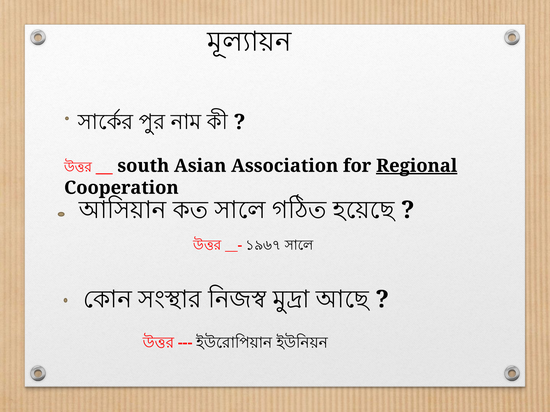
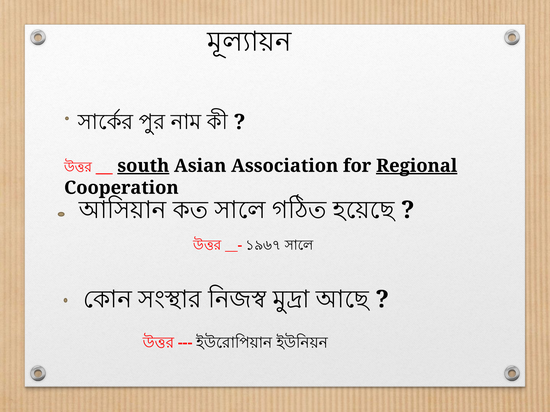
south underline: none -> present
